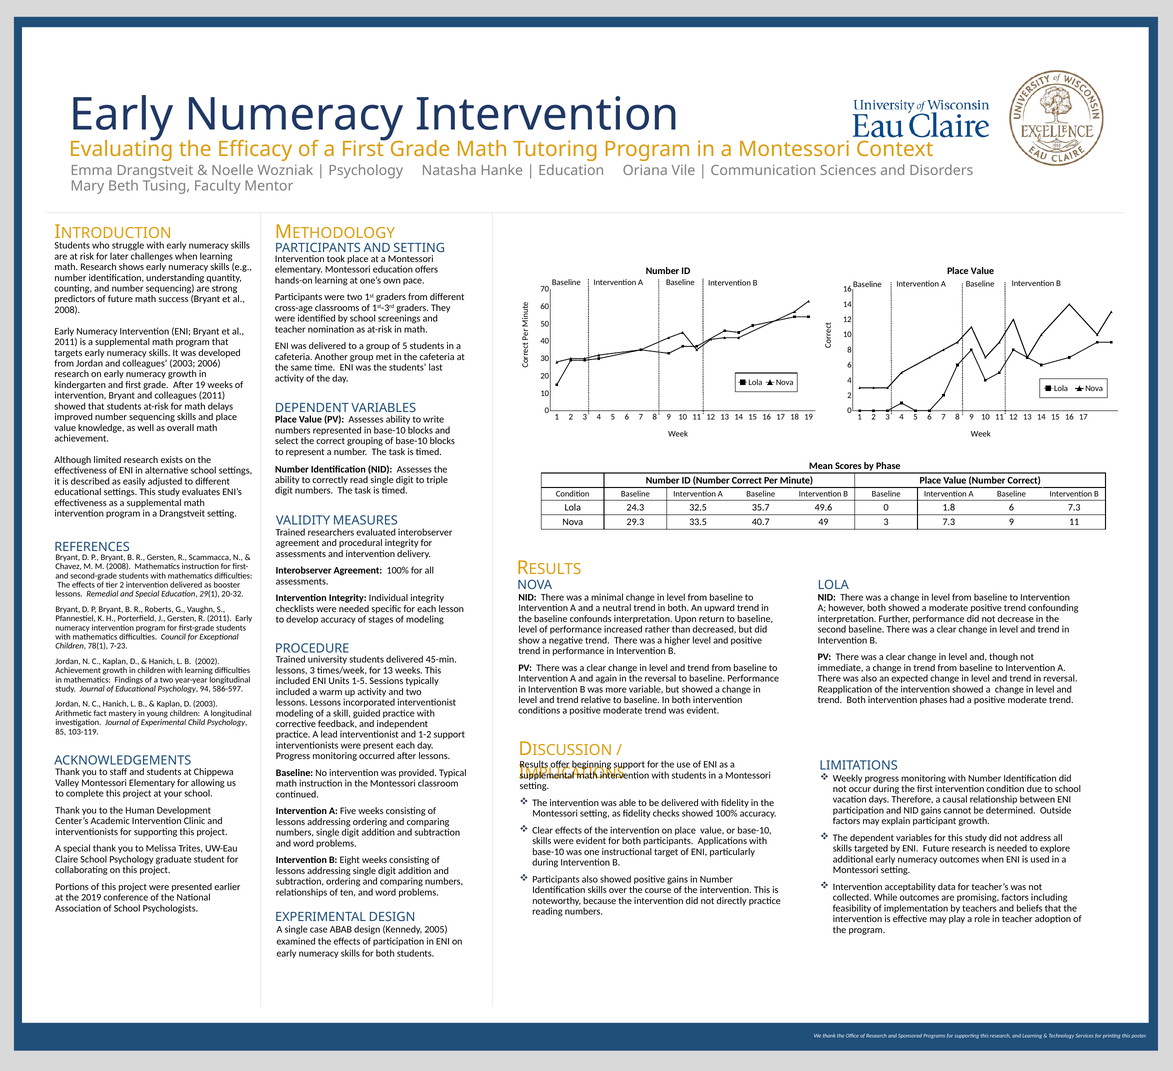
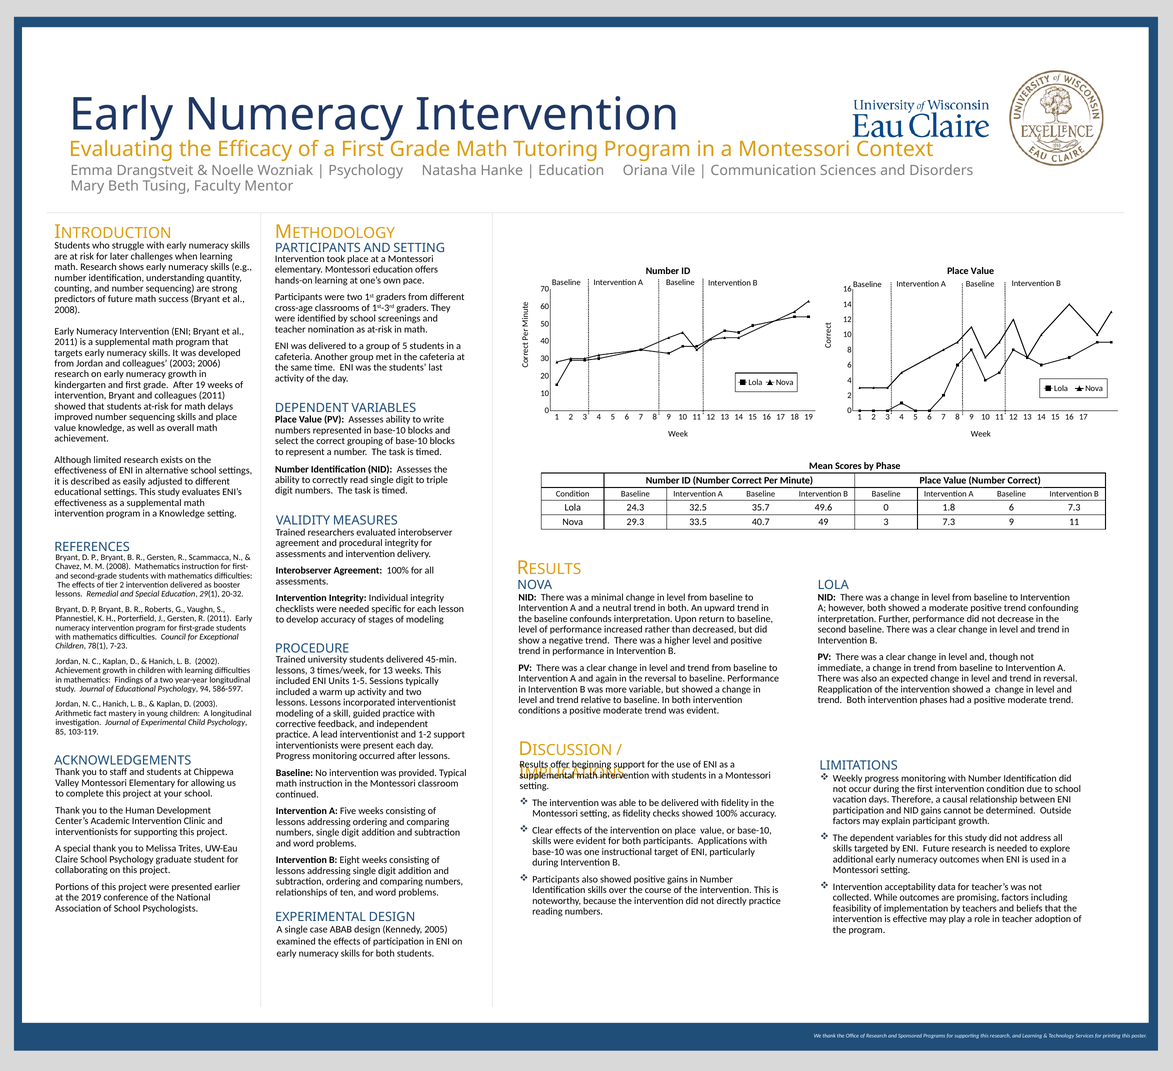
a Drangstveit: Drangstveit -> Knowledge
